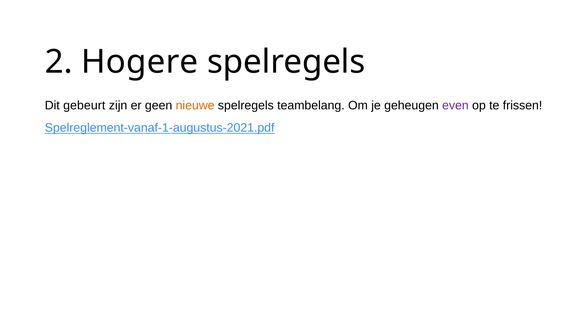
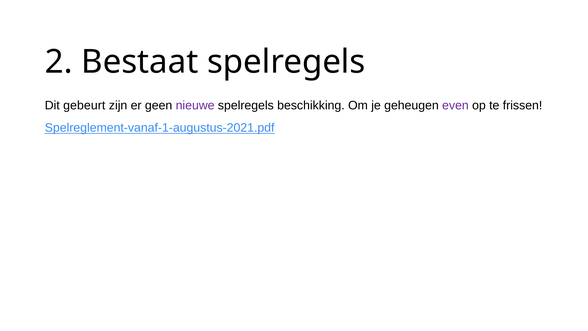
Hogere: Hogere -> Bestaat
nieuwe colour: orange -> purple
teambelang: teambelang -> beschikking
